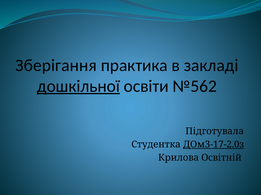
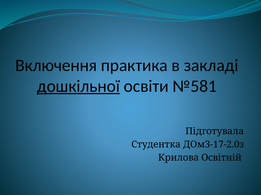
Зберігання: Зберігання -> Включення
№562: №562 -> №581
ДОм3-17-2.0з underline: present -> none
